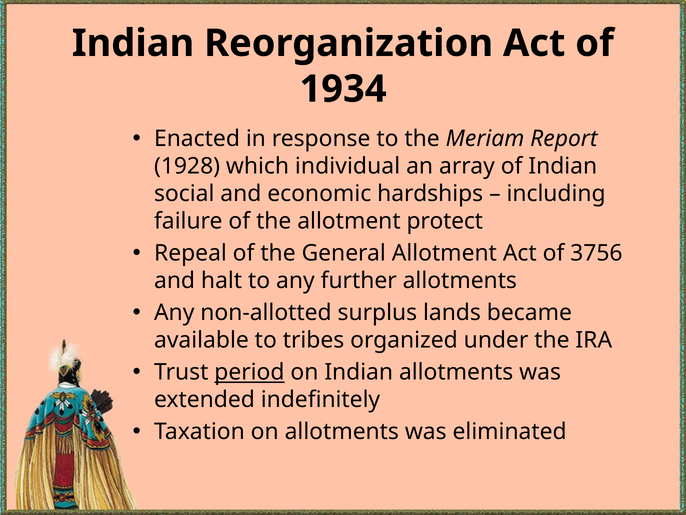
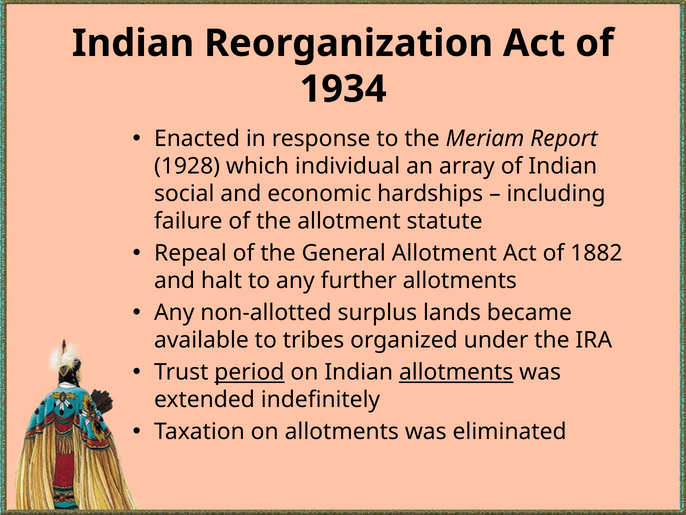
protect: protect -> statute
3756: 3756 -> 1882
allotments at (456, 372) underline: none -> present
